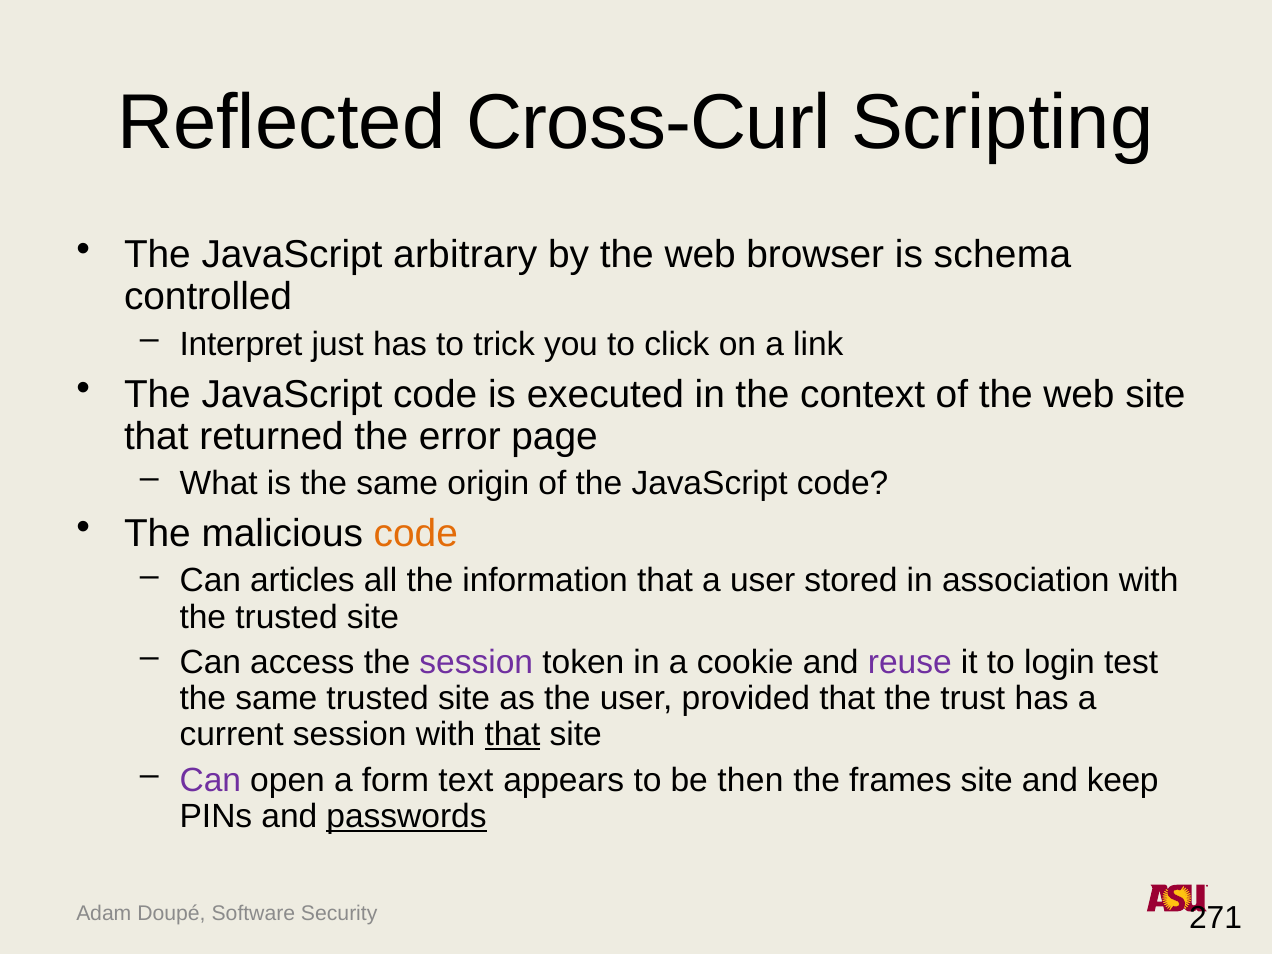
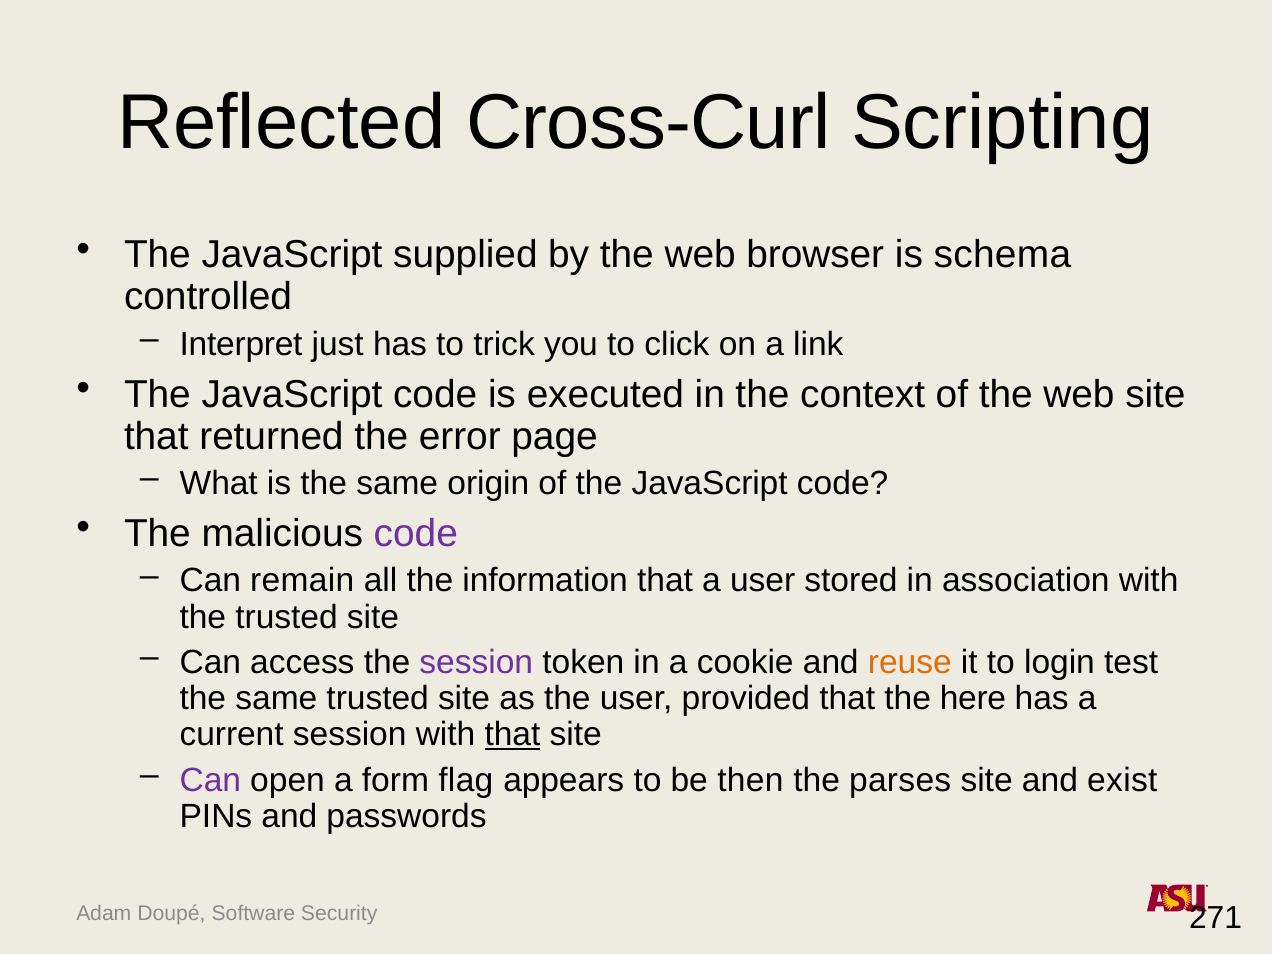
arbitrary: arbitrary -> supplied
code at (416, 534) colour: orange -> purple
articles: articles -> remain
reuse colour: purple -> orange
trust: trust -> here
text: text -> flag
frames: frames -> parses
keep: keep -> exist
passwords underline: present -> none
